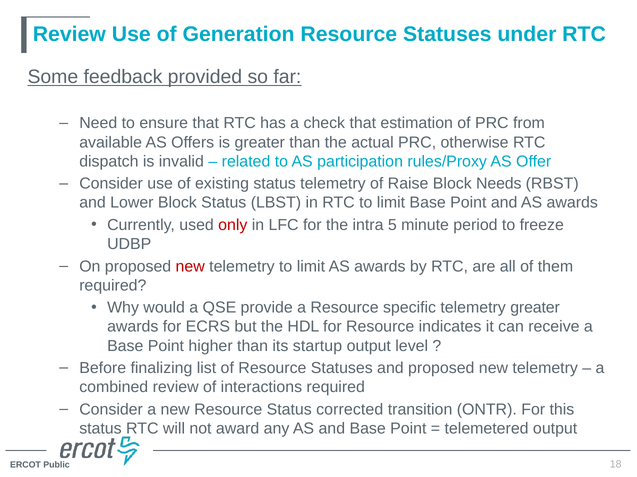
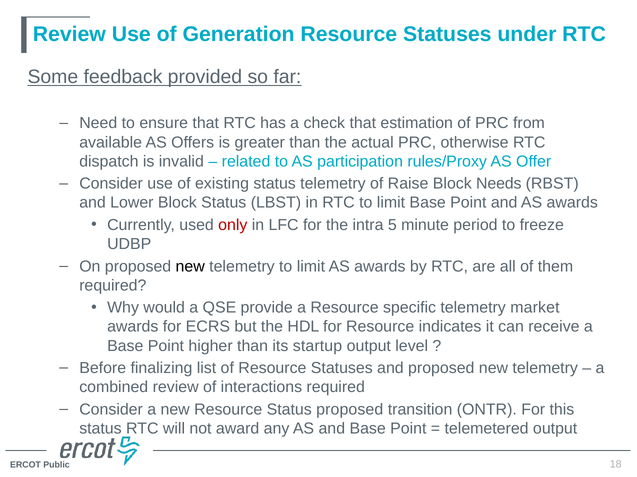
new at (190, 267) colour: red -> black
telemetry greater: greater -> market
Status corrected: corrected -> proposed
